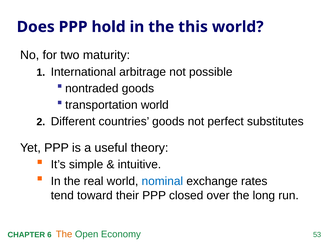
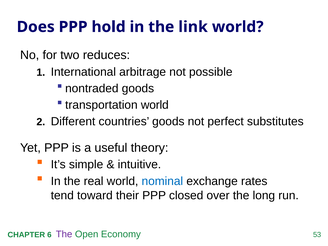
this: this -> link
maturity: maturity -> reduces
The at (64, 234) colour: orange -> purple
